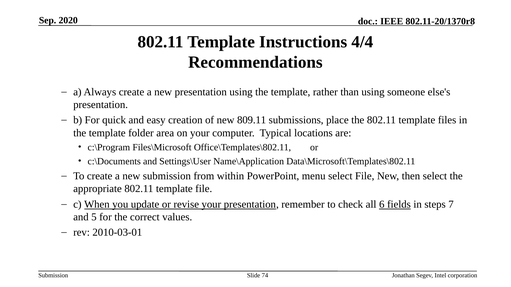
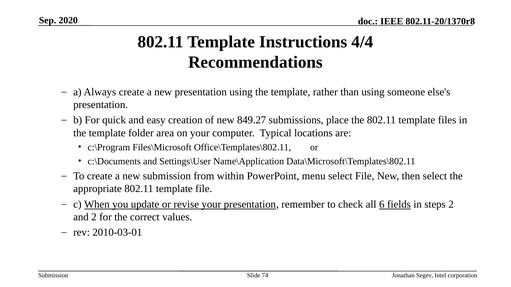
809.11: 809.11 -> 849.27
steps 7: 7 -> 2
and 5: 5 -> 2
